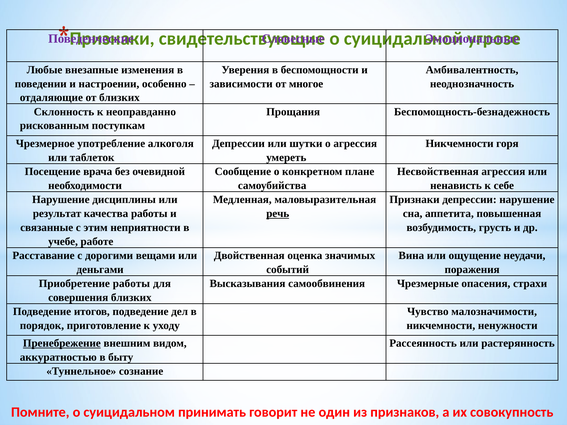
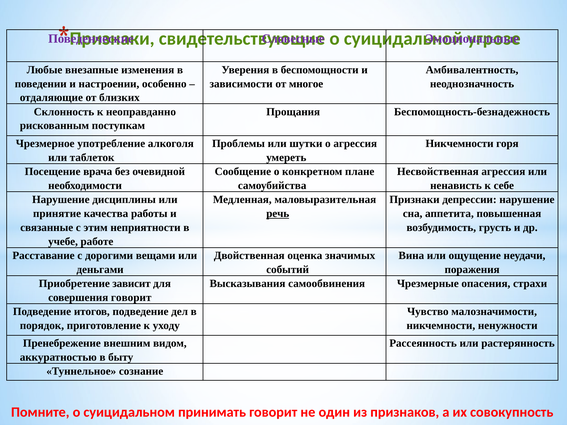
Депрессии at (238, 144): Депрессии -> Проблемы
результат: результат -> принятие
Приобретение работы: работы -> зависит
совершения близких: близких -> говорит
Пренебрежение underline: present -> none
